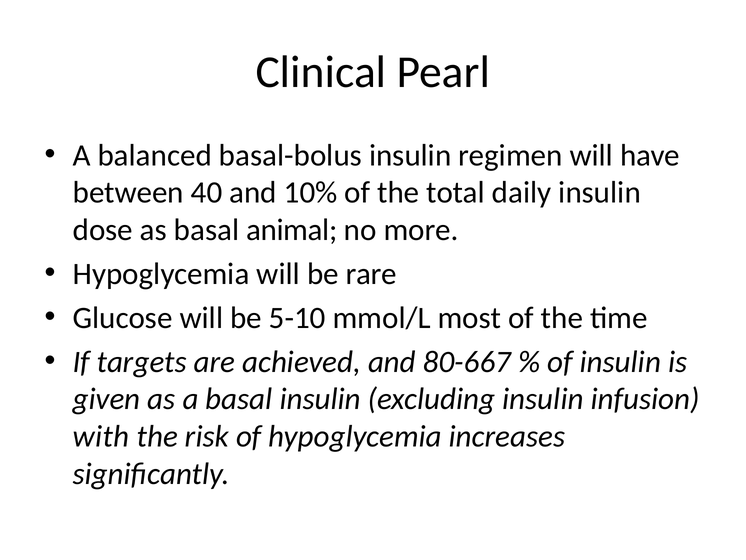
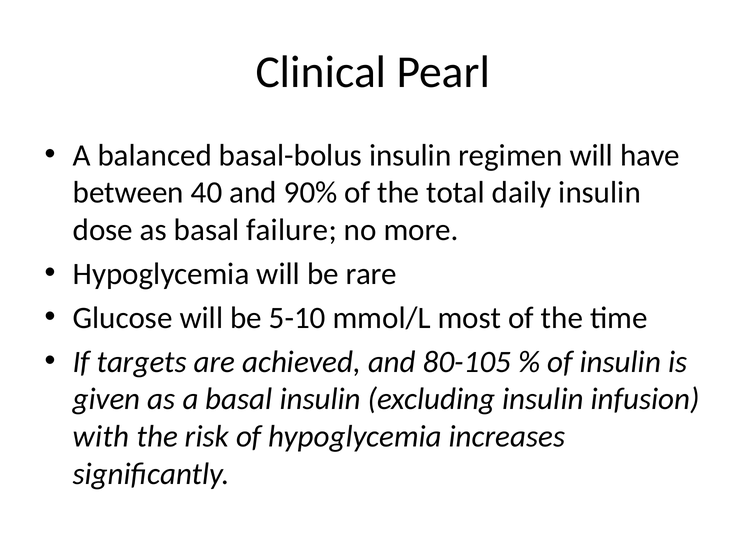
10%: 10% -> 90%
animal: animal -> failure
80-667: 80-667 -> 80-105
